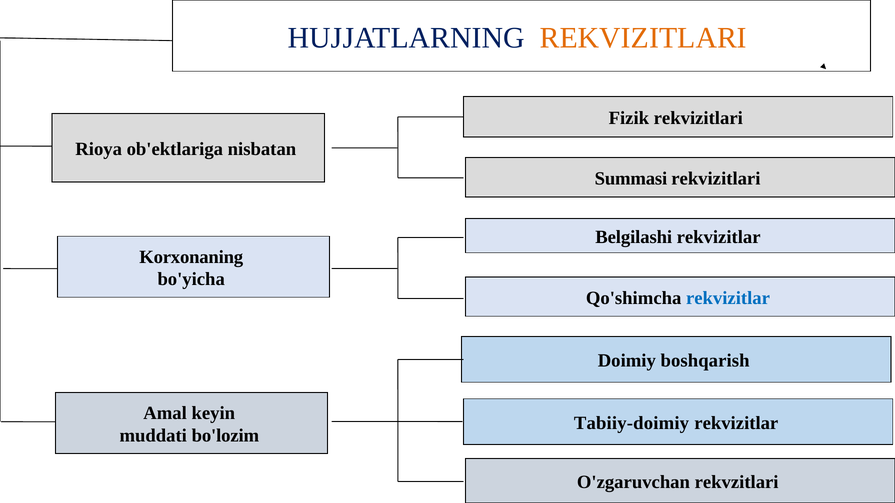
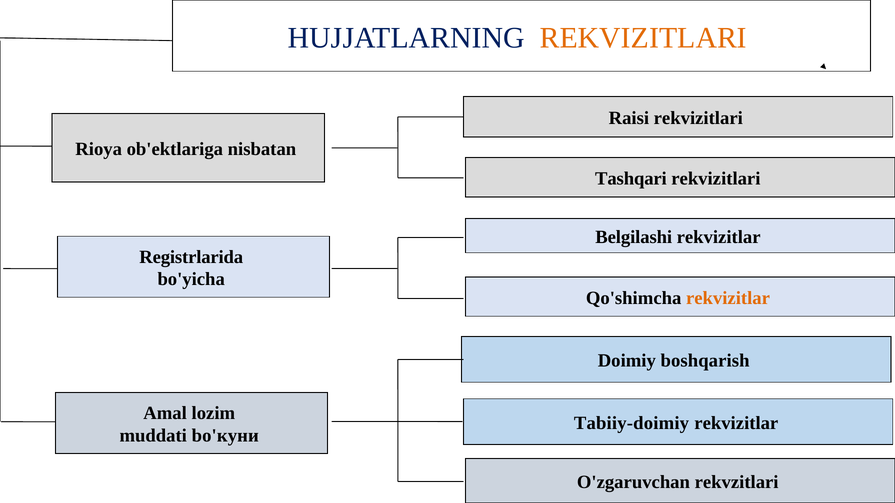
Fizik: Fizik -> Raisi
Summasi: Summasi -> Tashqari
Korxonaning: Korxonaning -> Registrlarida
rеkvizitlar at (728, 298) colour: blue -> orange
keyin: keyin -> lozim
bo'lоzim: bo'lоzim -> bo'куни
